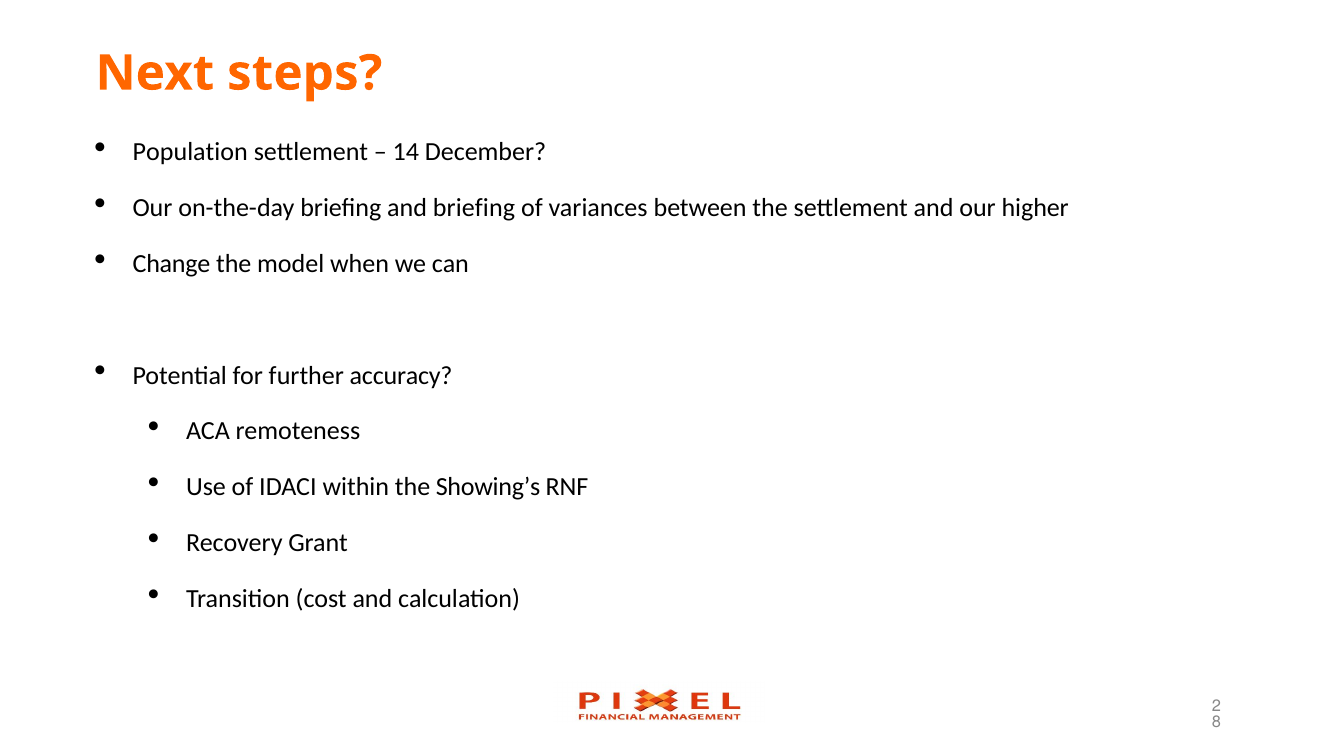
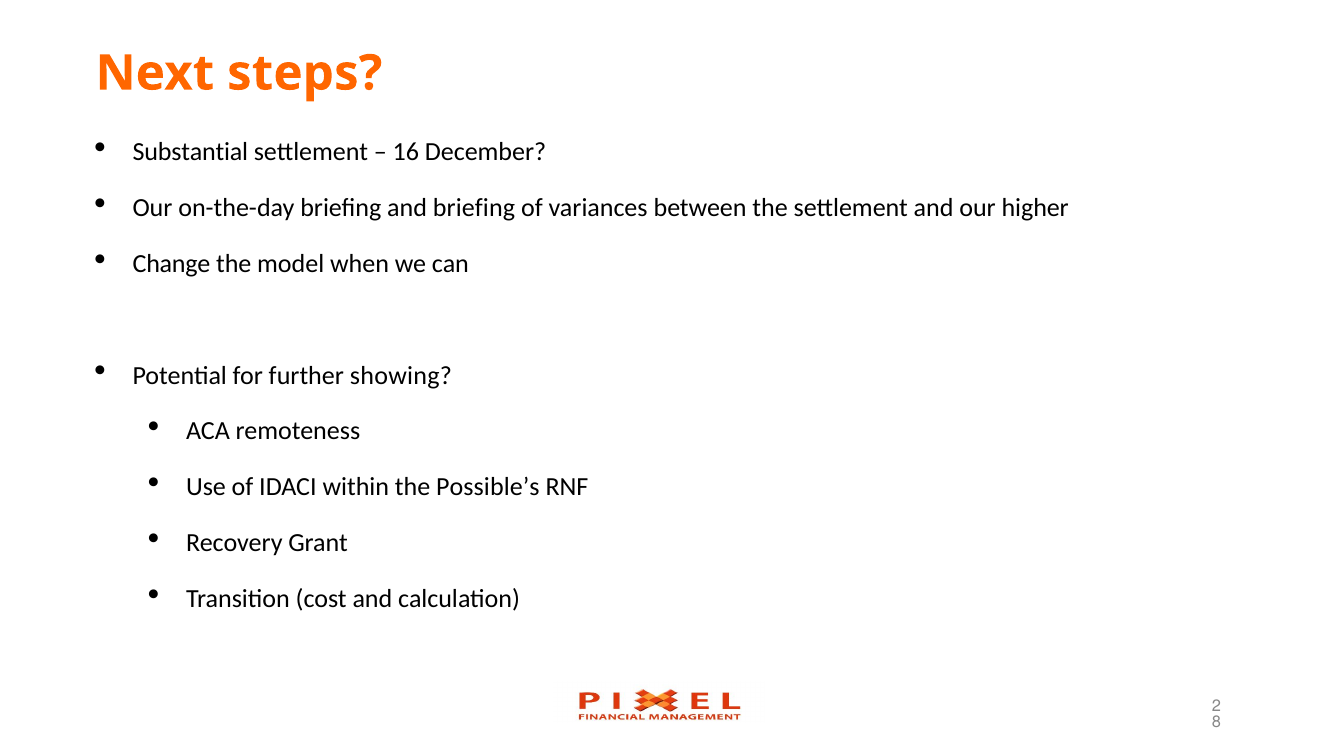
Population: Population -> Substantial
14: 14 -> 16
accuracy: accuracy -> showing
Showing’s: Showing’s -> Possible’s
